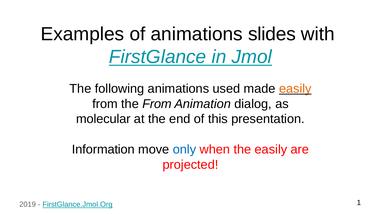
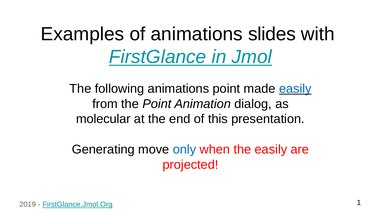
animations used: used -> point
easily at (295, 89) colour: orange -> blue
the From: From -> Point
Information: Information -> Generating
